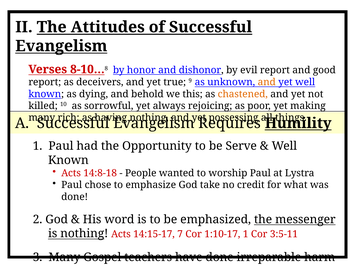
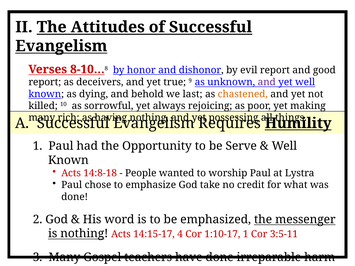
and at (267, 82) colour: orange -> purple
this: this -> last
7: 7 -> 4
